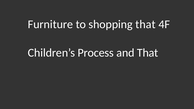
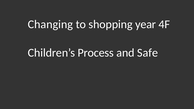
Furniture: Furniture -> Changing
shopping that: that -> year
and That: That -> Safe
